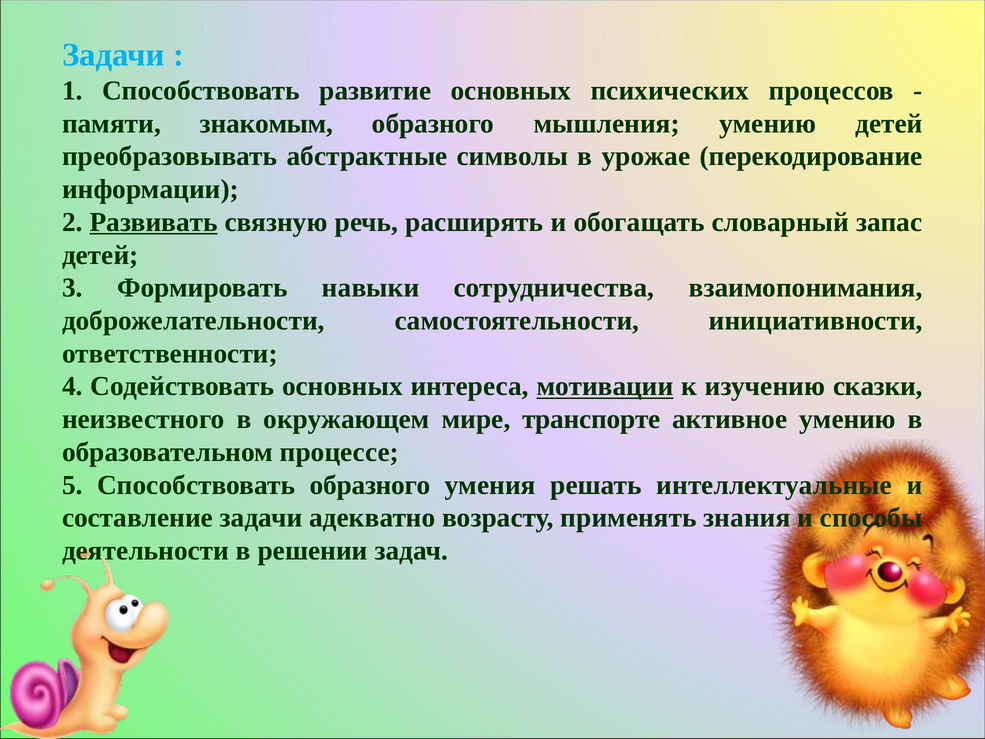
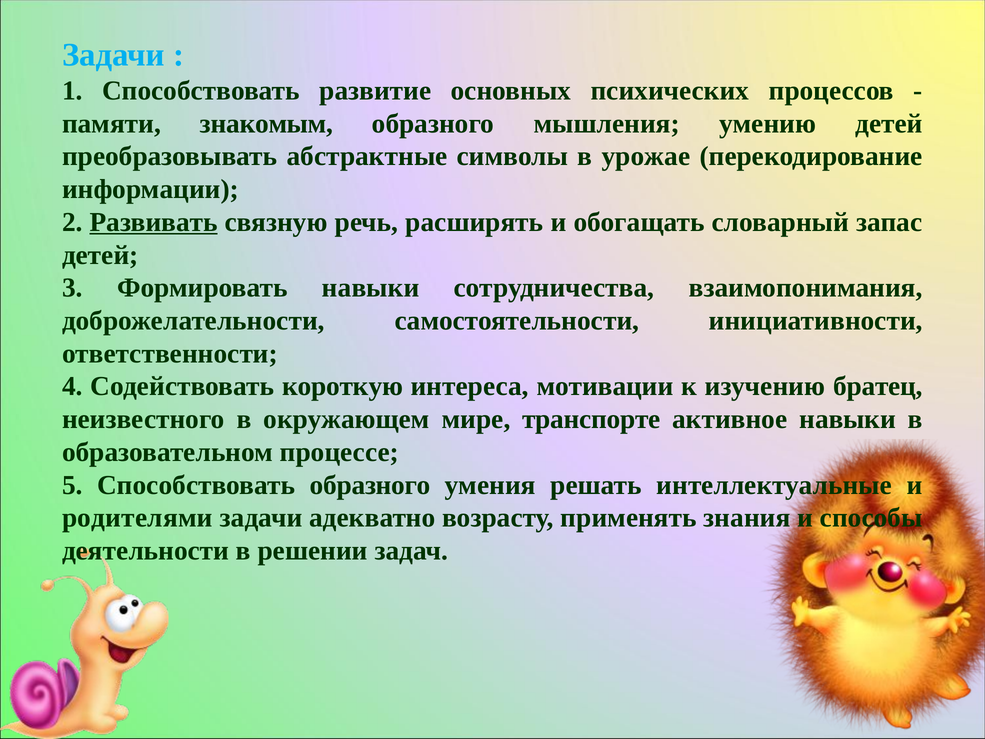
Содействовать основных: основных -> короткую
мотивации underline: present -> none
сказки: сказки -> братец
активное умению: умению -> навыки
составление: составление -> родителями
